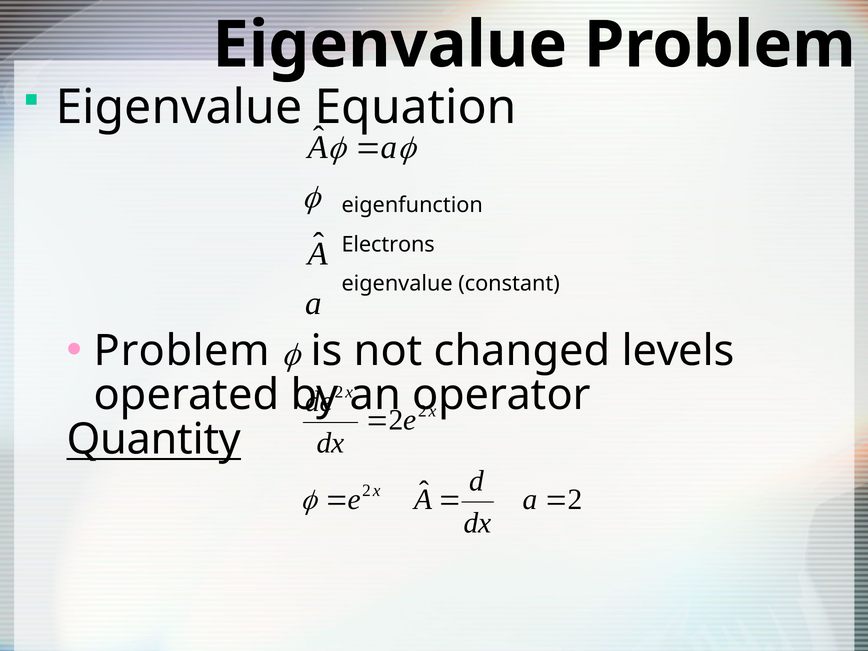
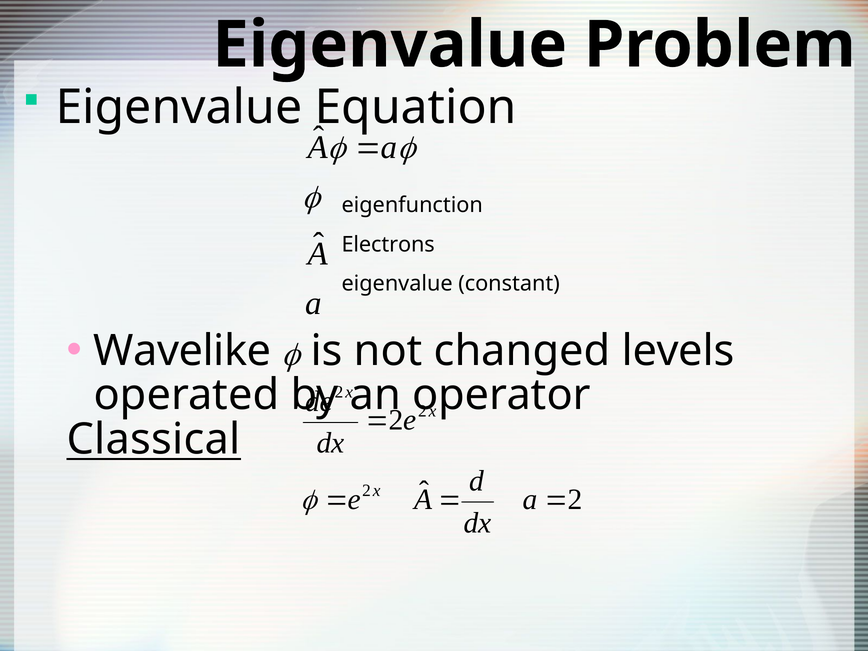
Problem at (182, 351): Problem -> Wavelike
Quantity: Quantity -> Classical
